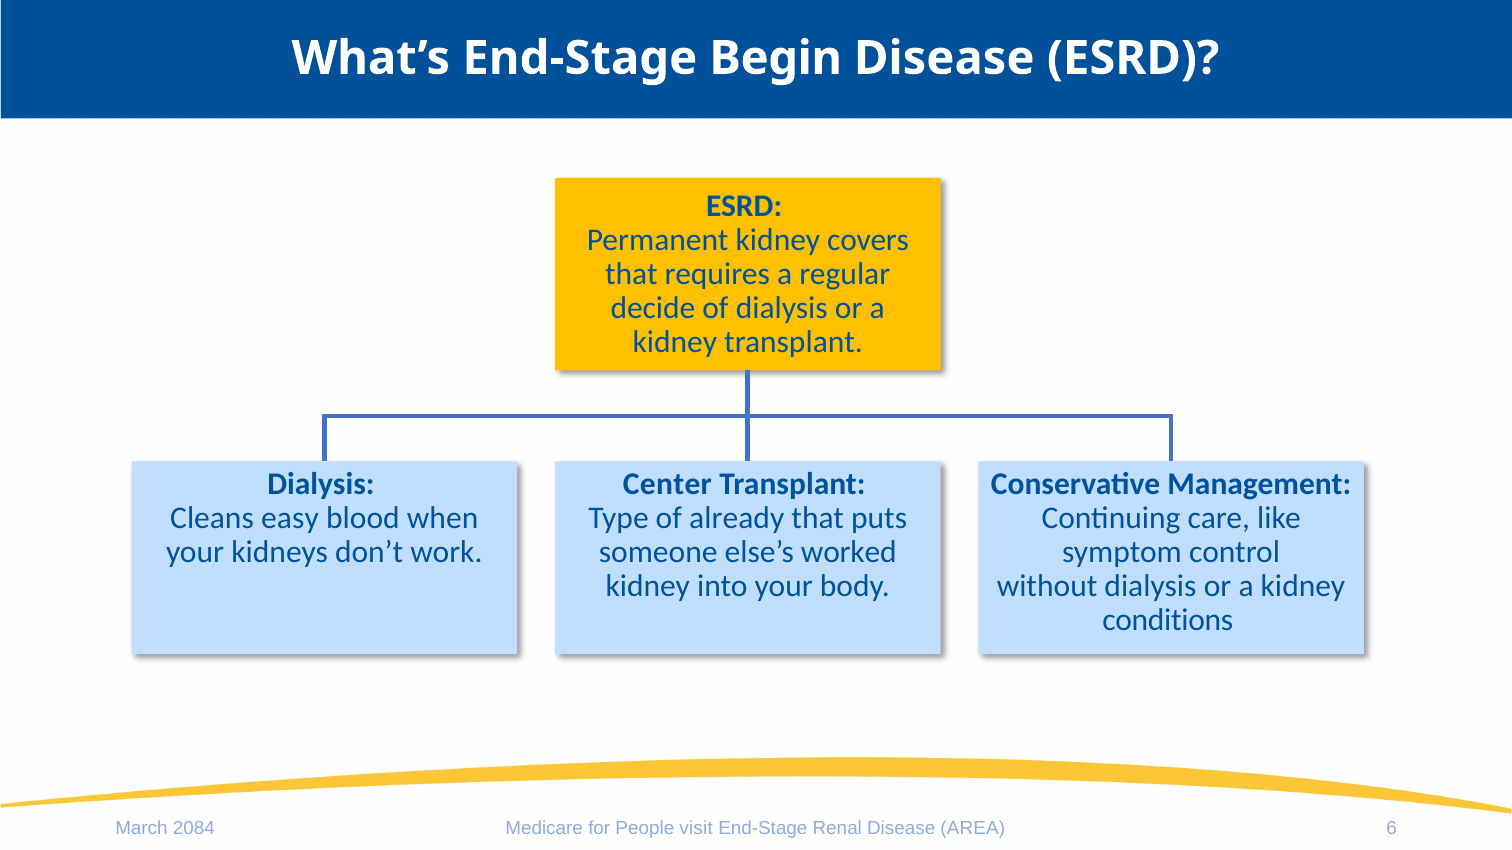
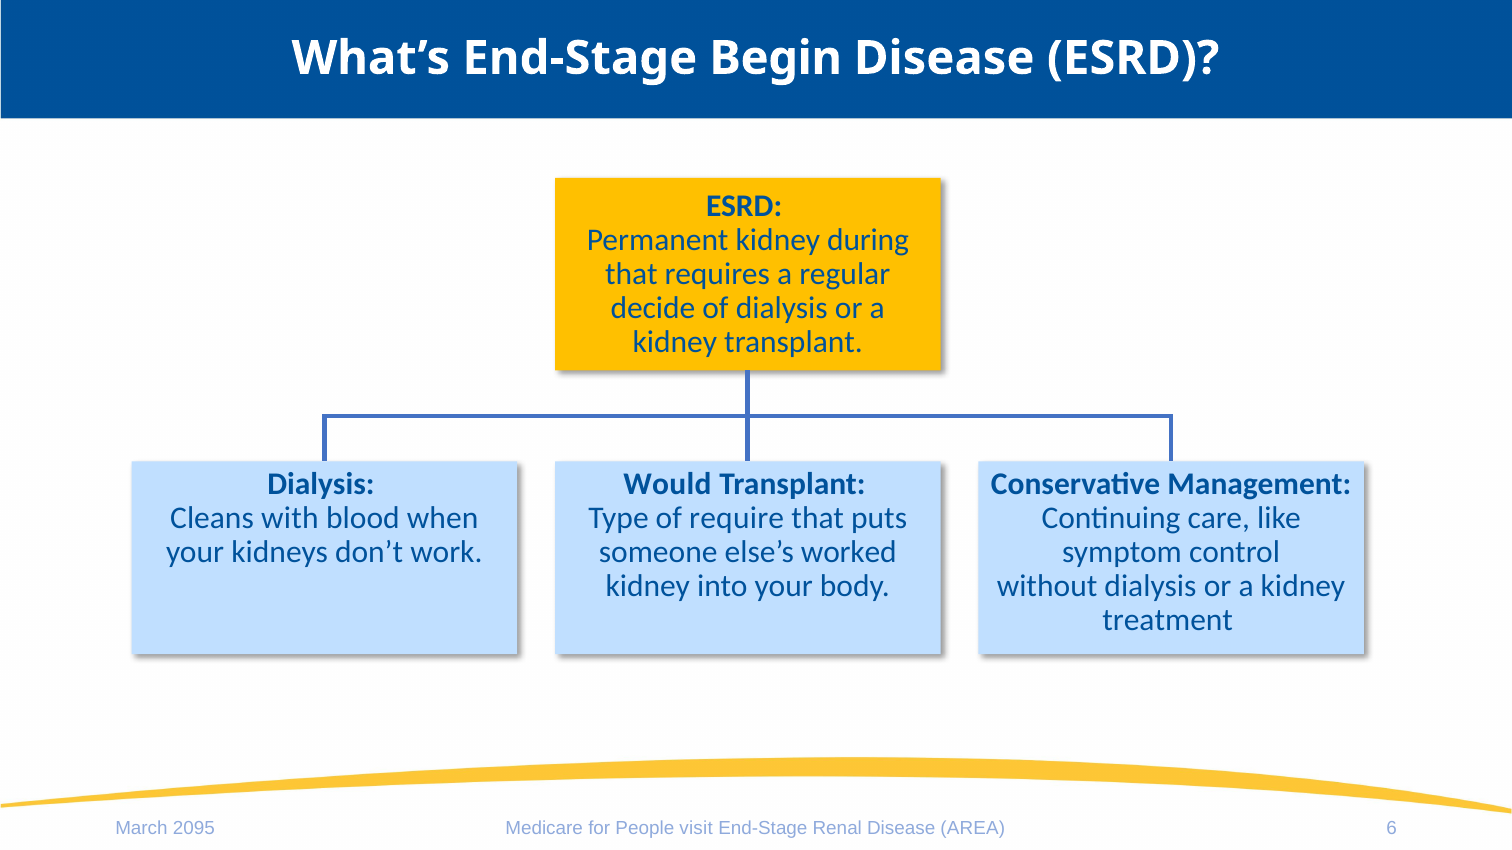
covers: covers -> during
Center: Center -> Would
easy: easy -> with
already: already -> require
conditions: conditions -> treatment
2084: 2084 -> 2095
